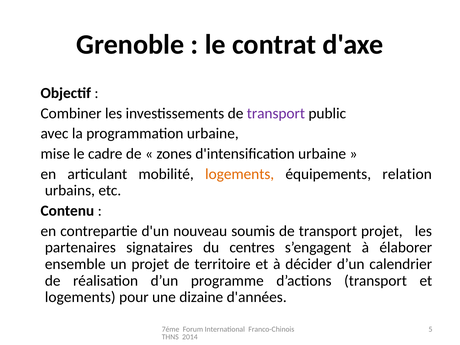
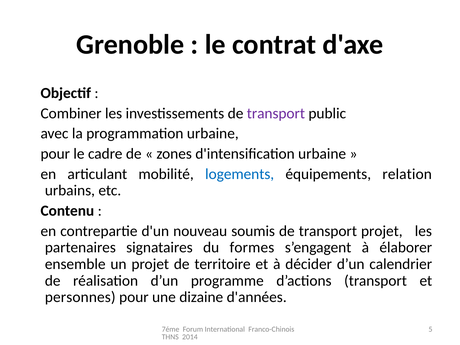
mise at (55, 154): mise -> pour
logements at (240, 174) colour: orange -> blue
centres: centres -> formes
logements at (80, 297): logements -> personnes
